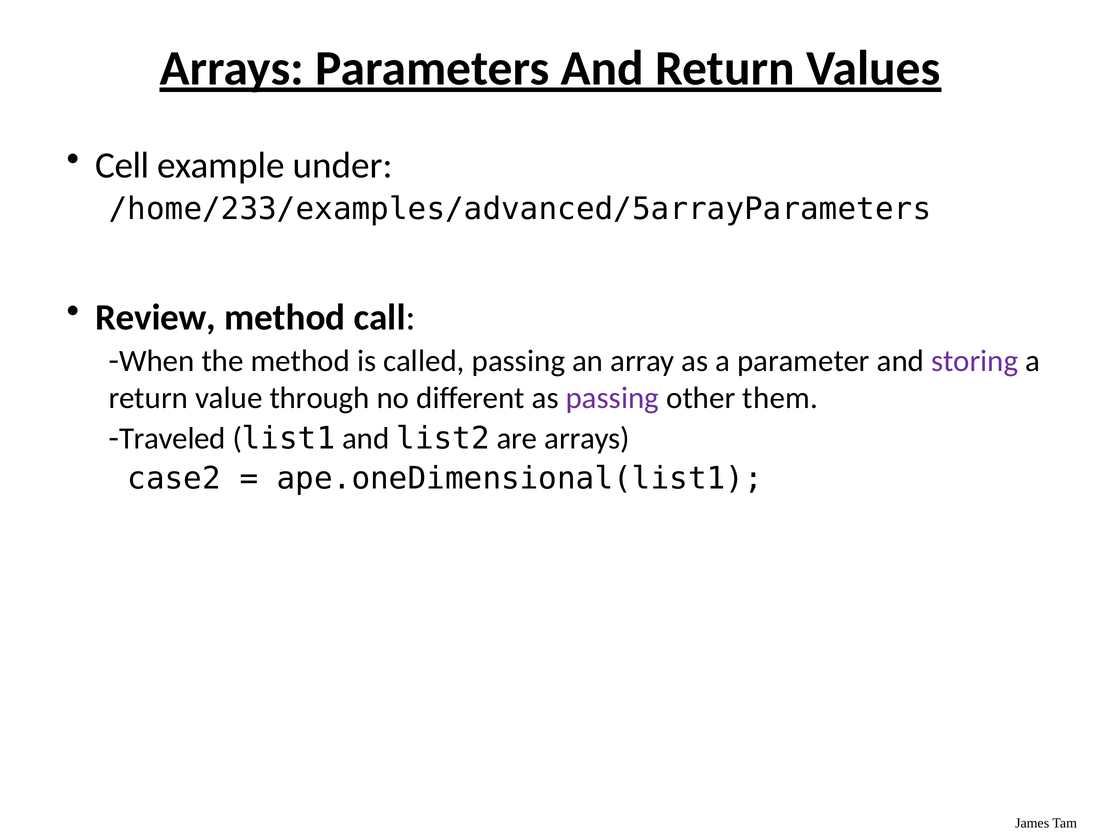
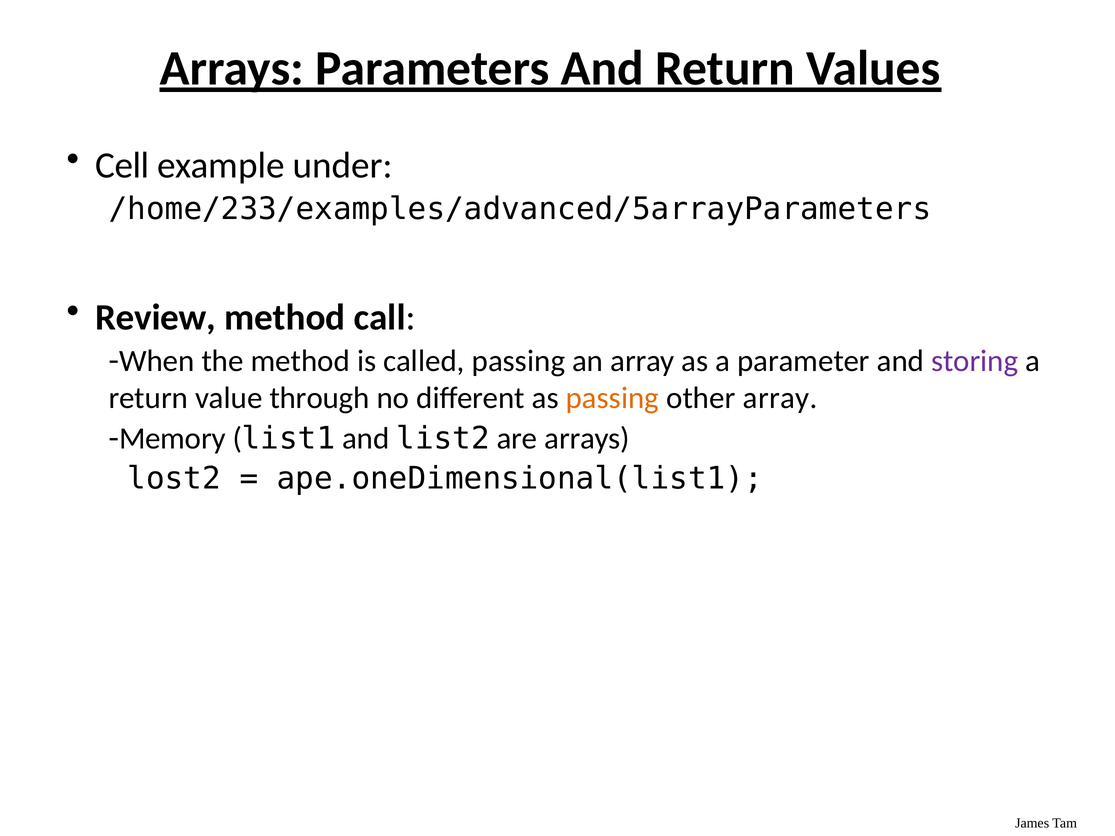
passing at (612, 398) colour: purple -> orange
other them: them -> array
Traveled: Traveled -> Memory
case2: case2 -> lost2
